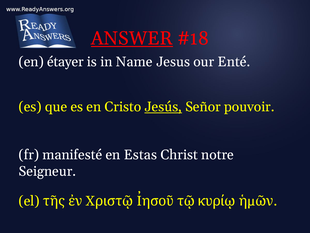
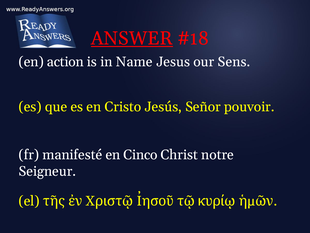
étayer: étayer -> action
Enté: Enté -> Sens
Jesús underline: present -> none
Estas: Estas -> Cinco
